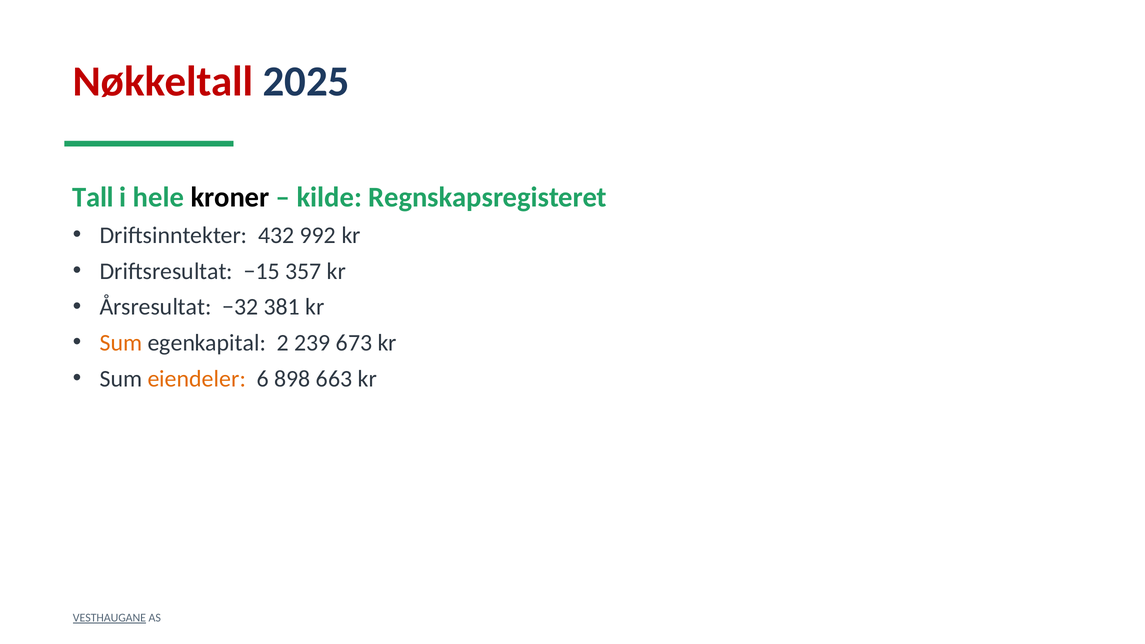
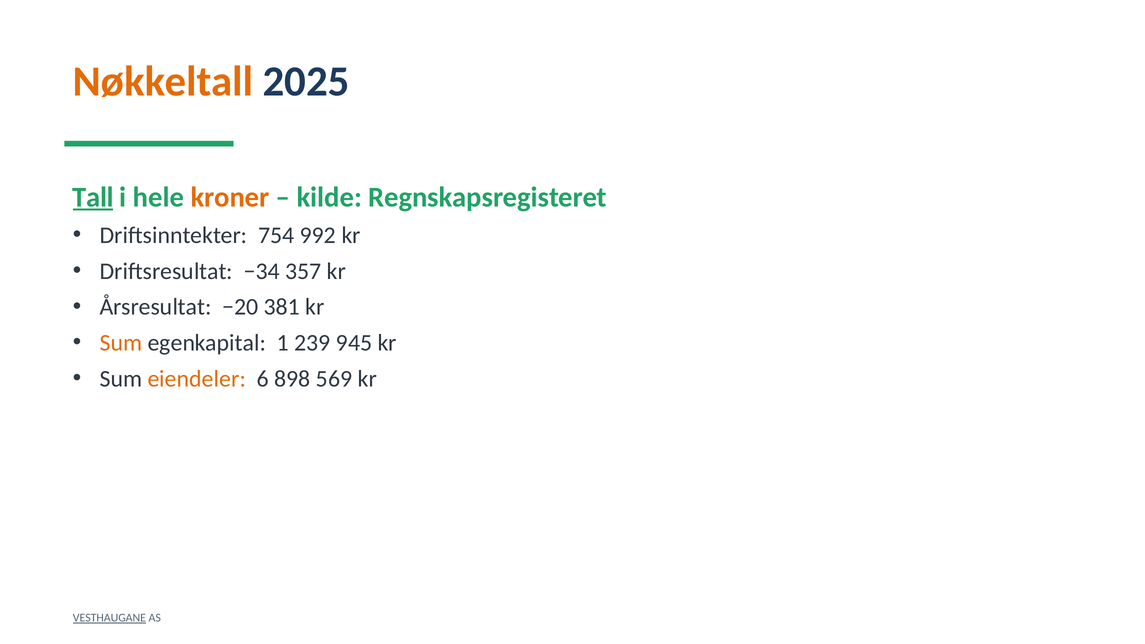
Nøkkeltall colour: red -> orange
Tall underline: none -> present
kroner colour: black -> orange
432: 432 -> 754
−15: −15 -> −34
−32: −32 -> −20
2: 2 -> 1
673: 673 -> 945
663: 663 -> 569
